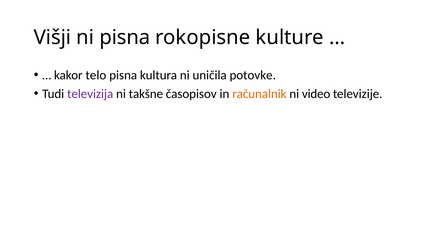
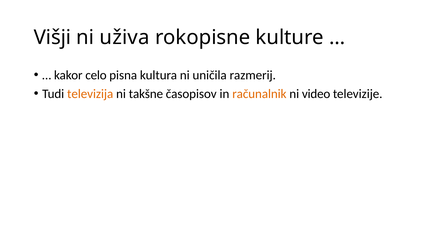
ni pisna: pisna -> uživa
telo: telo -> celo
potovke: potovke -> razmerij
televizija colour: purple -> orange
